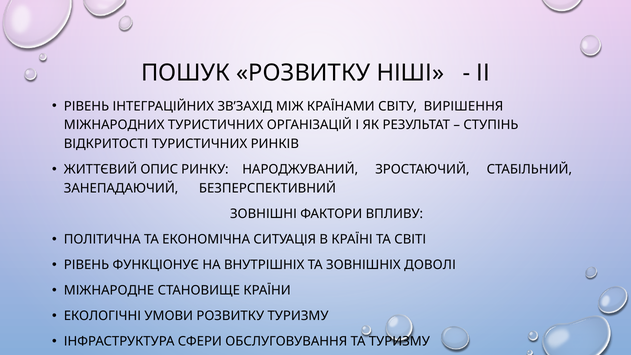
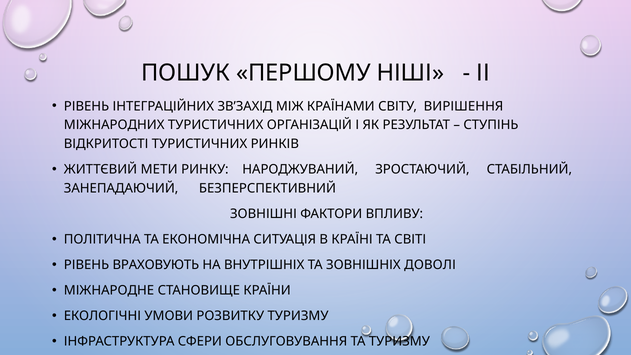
ПОШУК РОЗВИТКУ: РОЗВИТКУ -> ПЕРШОМУ
ОПИС: ОПИС -> МЕТИ
ФУНКЦІОНУЄ: ФУНКЦІОНУЄ -> ВРАХОВУЮТЬ
